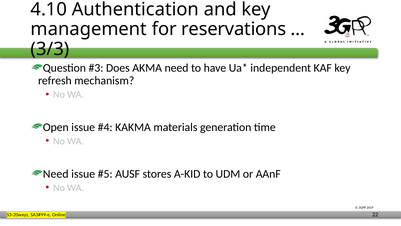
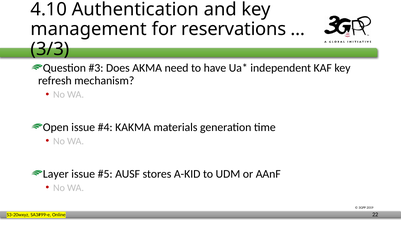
Need at (56, 173): Need -> Layer
